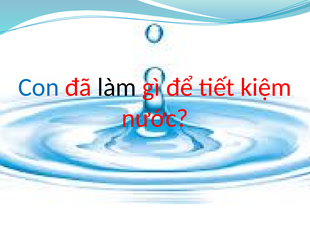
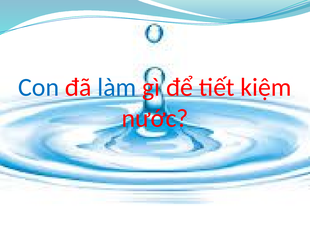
làm colour: black -> blue
